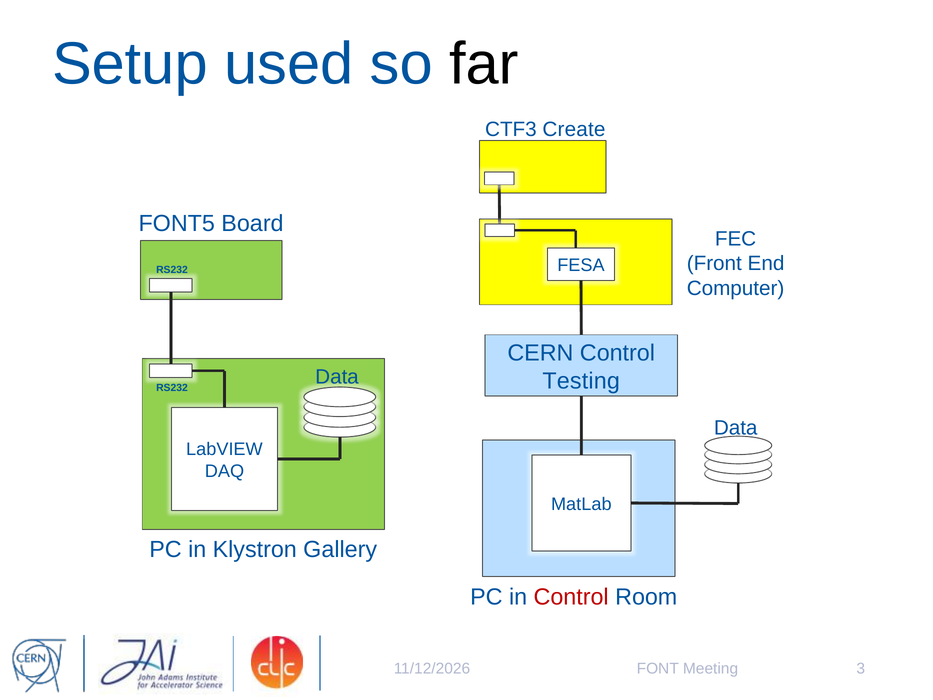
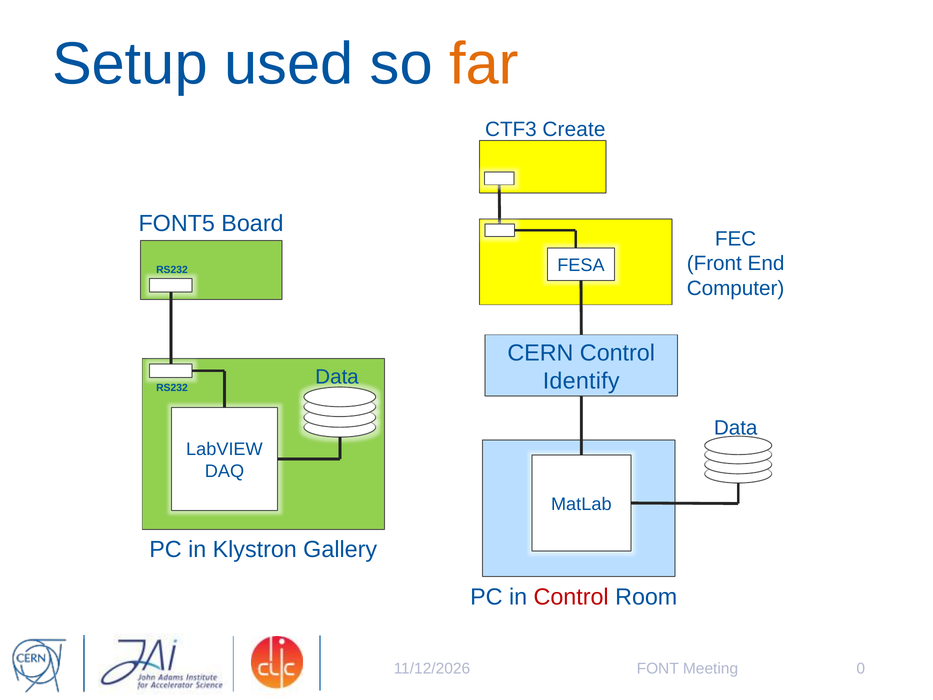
far colour: black -> orange
Testing: Testing -> Identify
3: 3 -> 0
